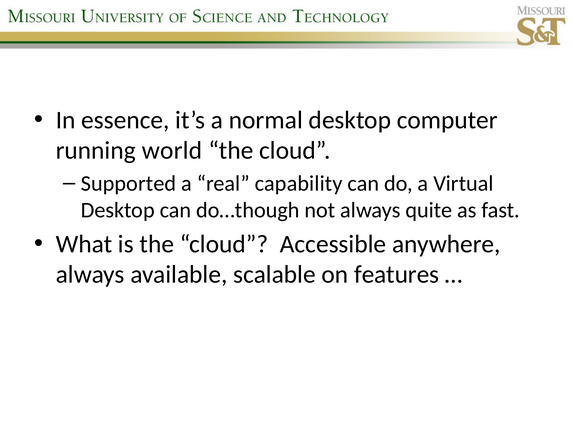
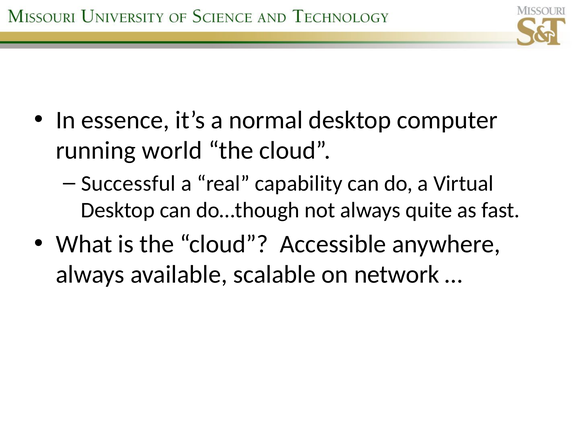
Supported: Supported -> Successful
features: features -> network
